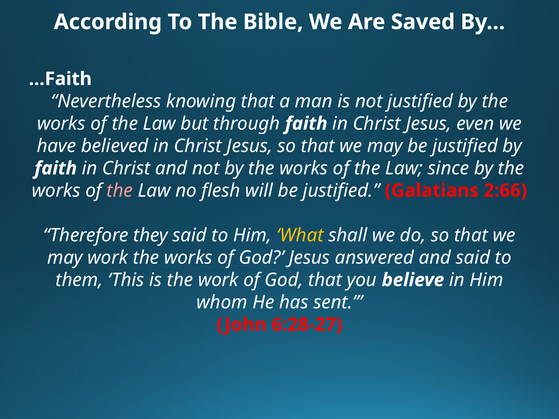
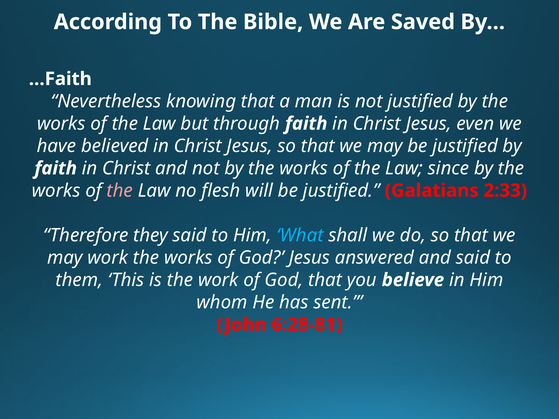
2:66: 2:66 -> 2:33
What colour: yellow -> light blue
6:28-27: 6:28-27 -> 6:28-81
